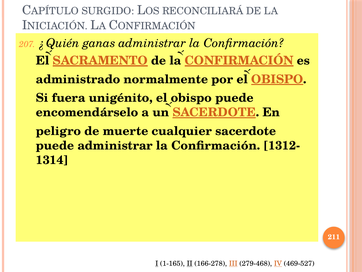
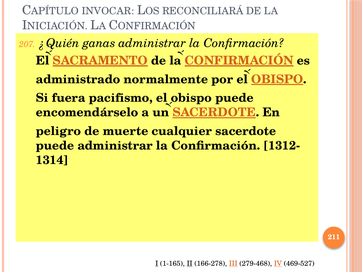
SURGIDO: SURGIDO -> INVOCAR
unigénito: unigénito -> pacifismo
